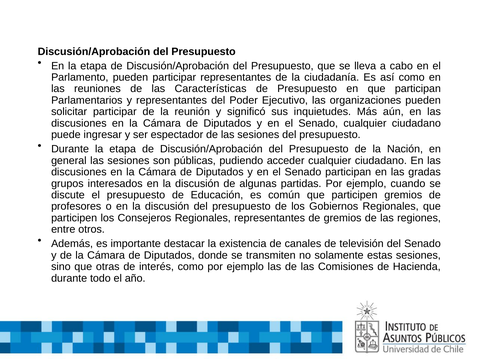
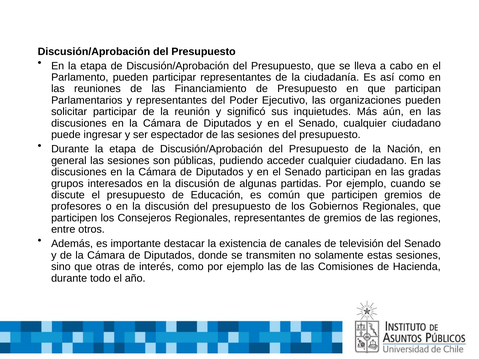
Características: Características -> Financiamiento
